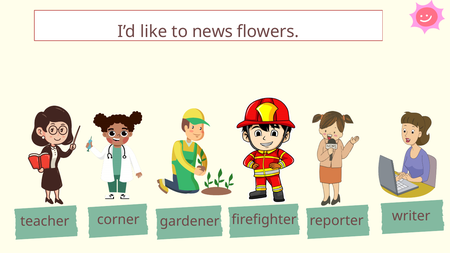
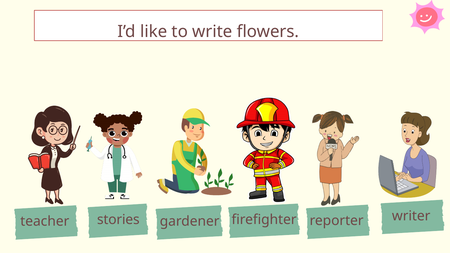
news: news -> write
corner: corner -> stories
